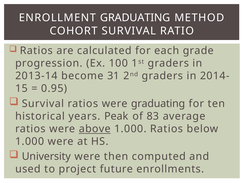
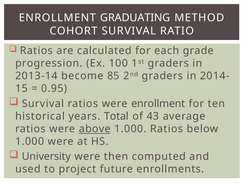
31: 31 -> 85
were graduating: graduating -> enrollment
Peak: Peak -> Total
83: 83 -> 43
